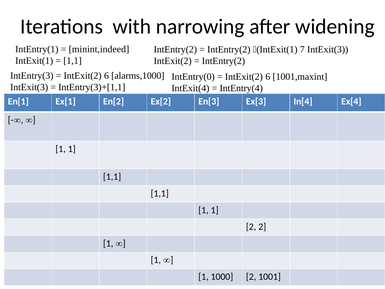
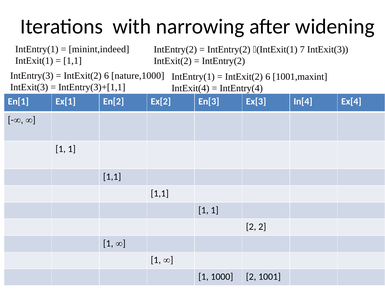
alarms,1000: alarms,1000 -> nature,1000
IntEntry(0 at (193, 77): IntEntry(0 -> IntEntry(1
